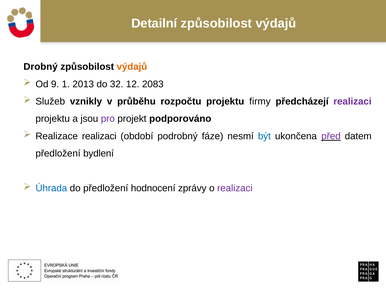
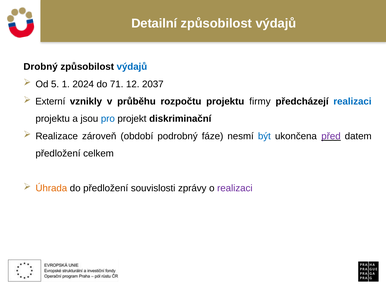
výdajů at (132, 67) colour: orange -> blue
9: 9 -> 5
2013: 2013 -> 2024
32: 32 -> 71
2083: 2083 -> 2037
Služeb: Služeb -> Externí
realizaci at (352, 102) colour: purple -> blue
pro colour: purple -> blue
podporováno: podporováno -> diskriminační
Realizace realizaci: realizaci -> zároveň
bydlení: bydlení -> celkem
Úhrada colour: blue -> orange
hodnocení: hodnocení -> souvislosti
